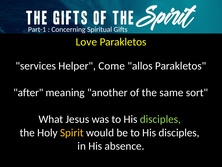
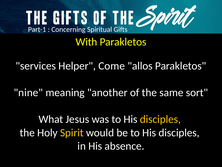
Love: Love -> With
after: after -> nine
disciples at (160, 119) colour: light green -> yellow
